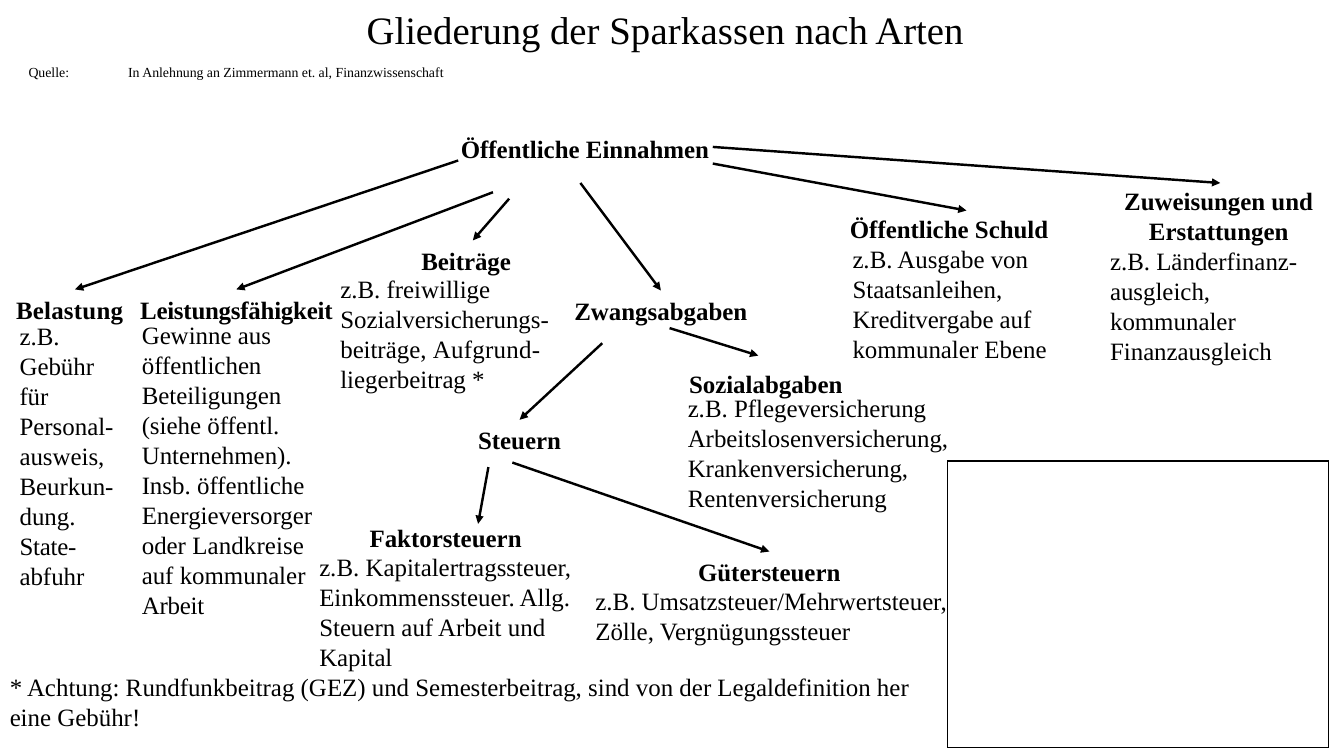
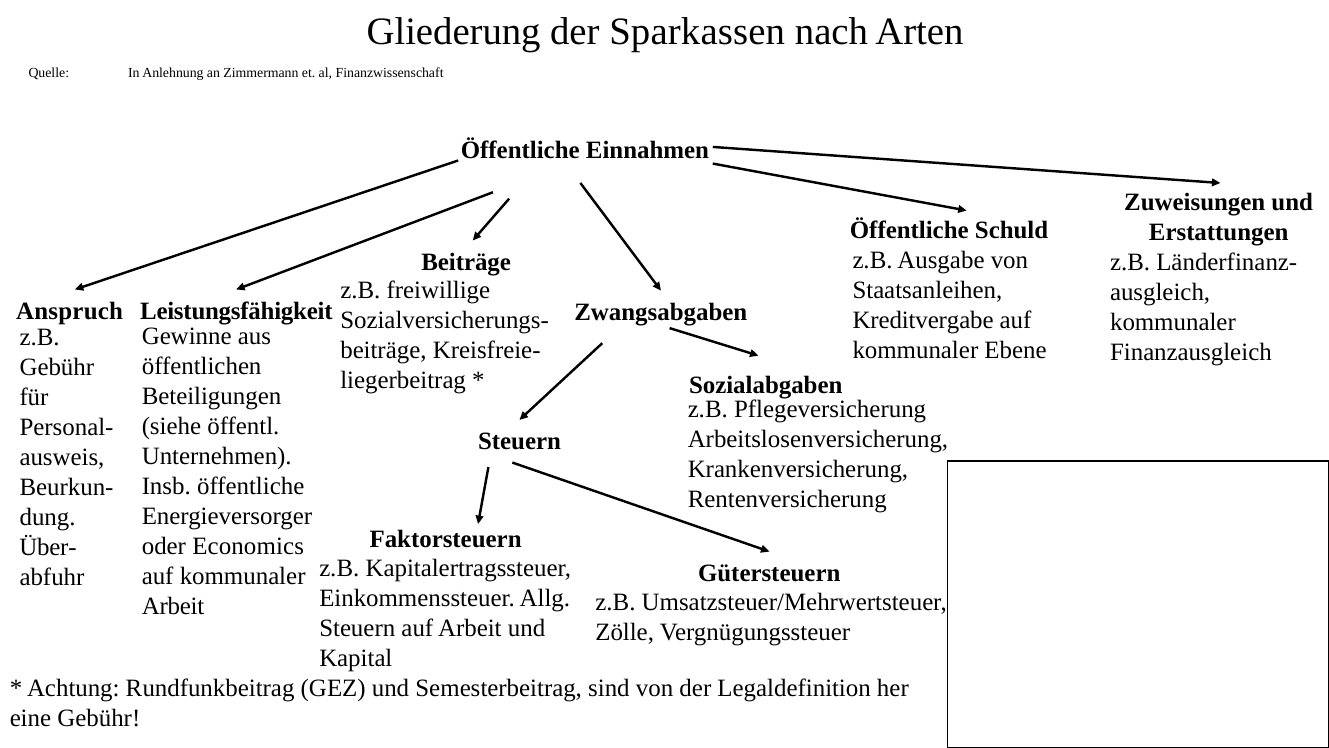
Belastung: Belastung -> Anspruch
Aufgrund-: Aufgrund- -> Kreisfreie-
Landkreise: Landkreise -> Economics
State-: State- -> Über-
